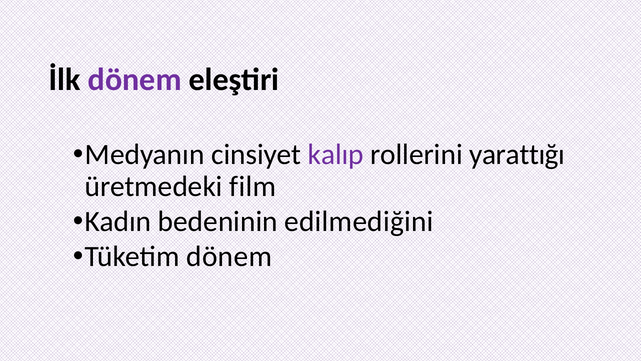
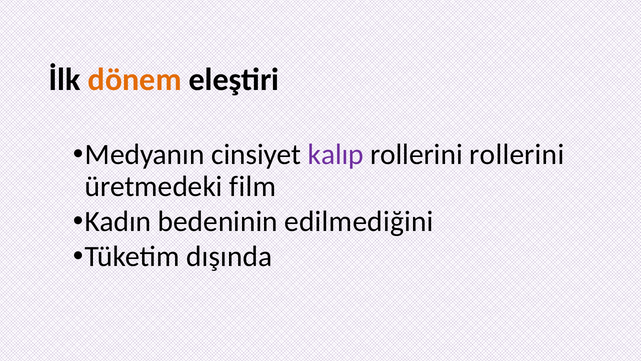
dönem at (135, 79) colour: purple -> orange
rollerini yarattığı: yarattığı -> rollerini
Tüketim dönem: dönem -> dışında
